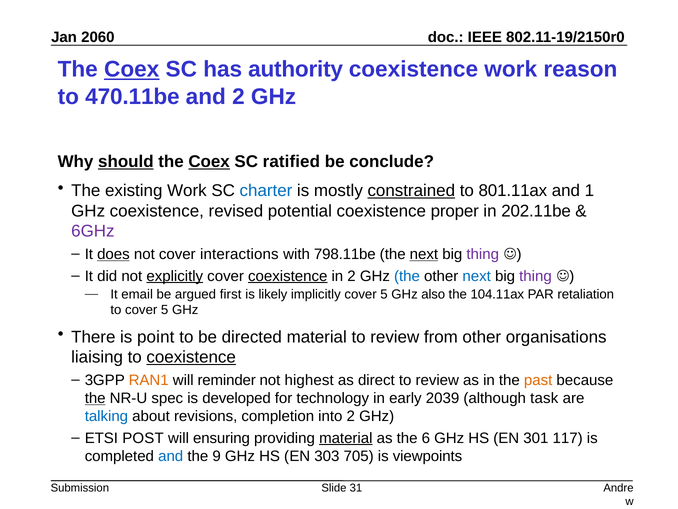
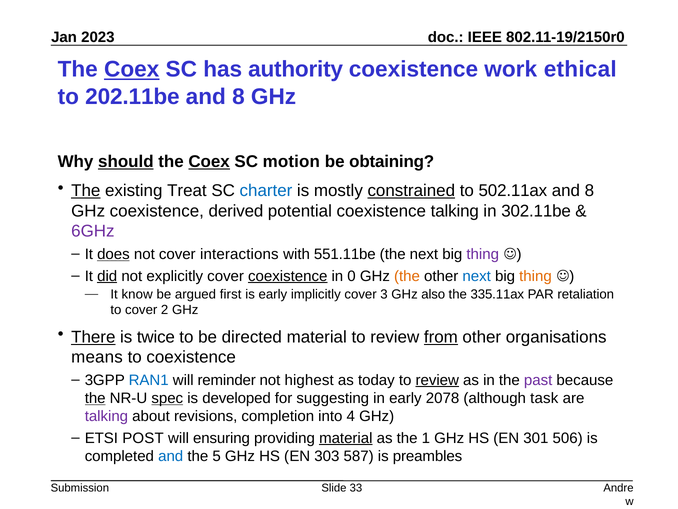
2060: 2060 -> 2023
reason: reason -> ethical
470.11be: 470.11be -> 202.11be
2 at (238, 97): 2 -> 8
ratified: ratified -> motion
conclude: conclude -> obtaining
The at (86, 190) underline: none -> present
existing Work: Work -> Treat
801.11ax: 801.11ax -> 502.11ax
1 at (589, 190): 1 -> 8
revised: revised -> derived
coexistence proper: proper -> talking
202.11be: 202.11be -> 302.11be
798.11be: 798.11be -> 551.11be
next at (424, 254) underline: present -> none
did underline: none -> present
explicitly underline: present -> none
in 2: 2 -> 0
the at (407, 276) colour: blue -> orange
thing at (535, 276) colour: purple -> orange
email: email -> know
is likely: likely -> early
implicitly cover 5: 5 -> 3
104.11ax: 104.11ax -> 335.11ax
to cover 5: 5 -> 2
There underline: none -> present
point: point -> twice
from underline: none -> present
liaising: liaising -> means
coexistence at (191, 357) underline: present -> none
RAN1 colour: orange -> blue
direct: direct -> today
review at (437, 380) underline: none -> present
past colour: orange -> purple
spec underline: none -> present
technology: technology -> suggesting
2039: 2039 -> 2078
talking at (106, 416) colour: blue -> purple
into 2: 2 -> 4
6: 6 -> 1
117: 117 -> 506
9: 9 -> 5
705: 705 -> 587
viewpoints: viewpoints -> preambles
31: 31 -> 33
